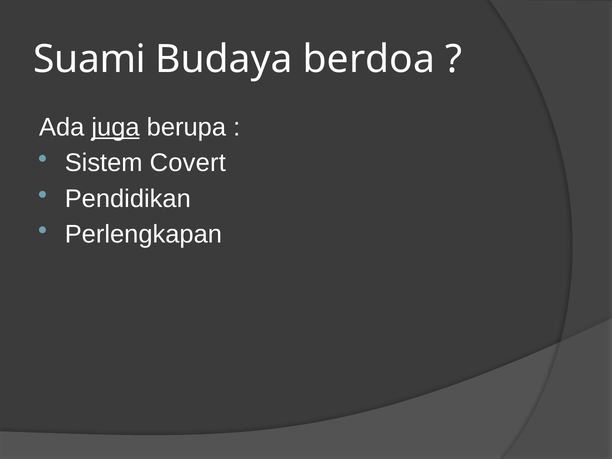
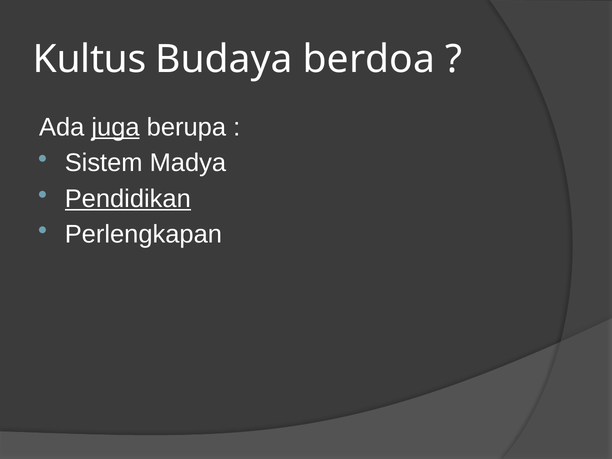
Suami: Suami -> Kultus
Covert: Covert -> Madya
Pendidikan underline: none -> present
